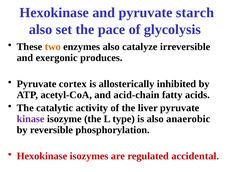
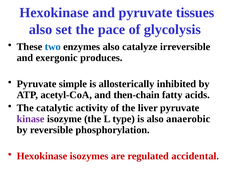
starch: starch -> tissues
two colour: orange -> blue
cortex: cortex -> simple
acid-chain: acid-chain -> then-chain
